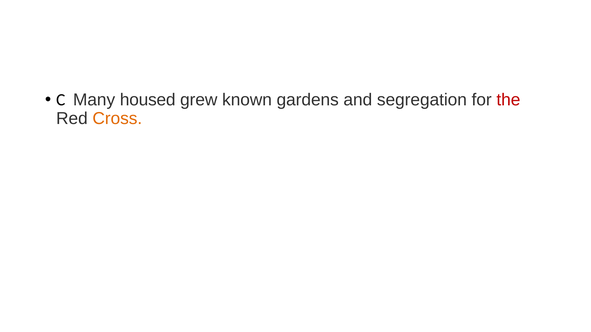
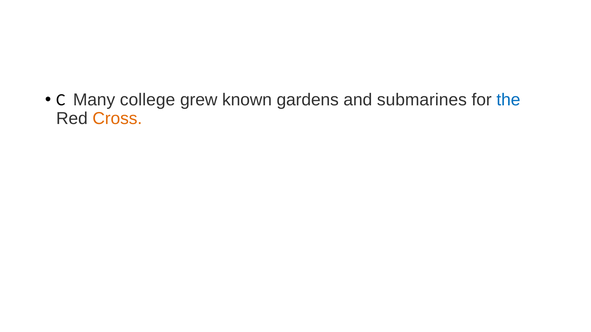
housed: housed -> college
segregation: segregation -> submarines
the colour: red -> blue
